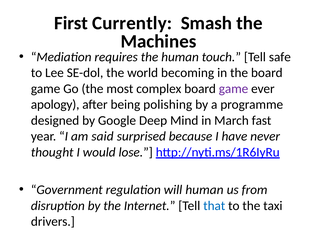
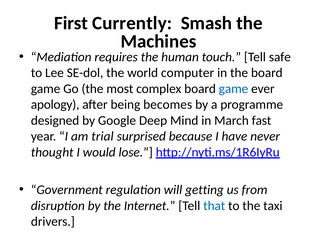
becoming: becoming -> computer
game at (234, 89) colour: purple -> blue
polishing: polishing -> becomes
said: said -> trial
will human: human -> getting
